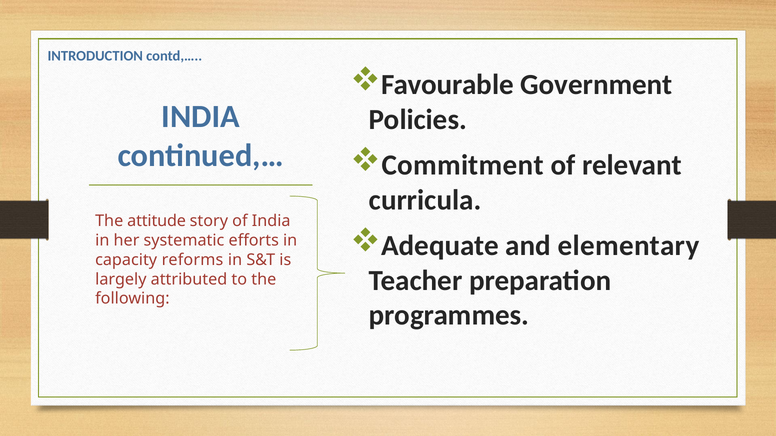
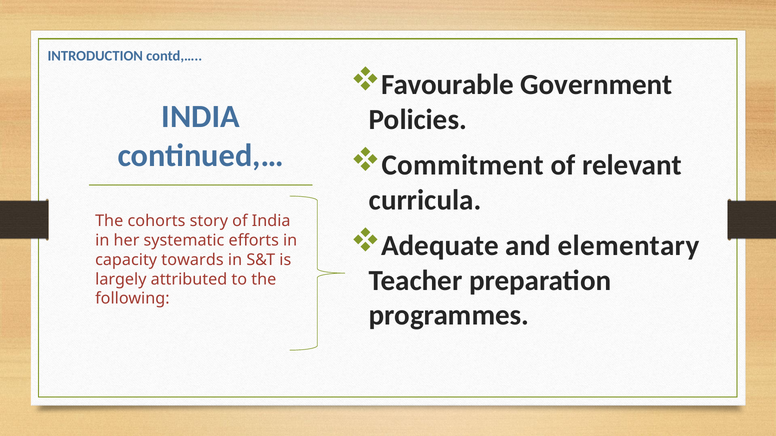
attitude: attitude -> cohorts
reforms: reforms -> towards
